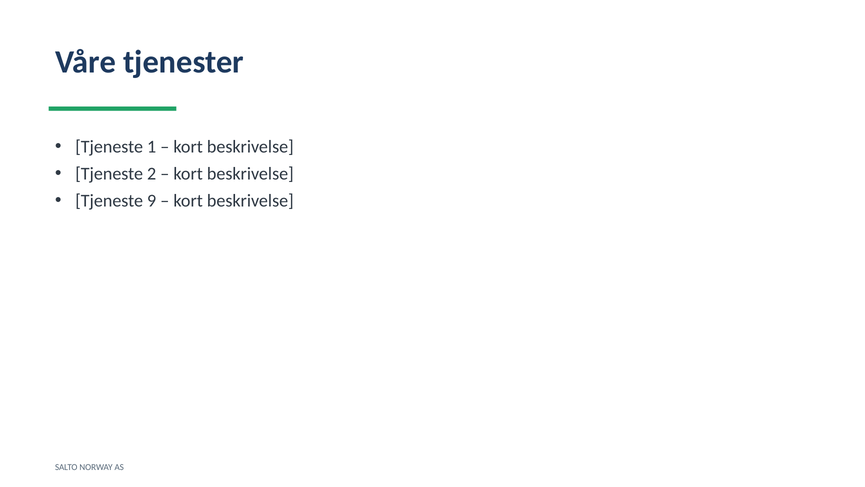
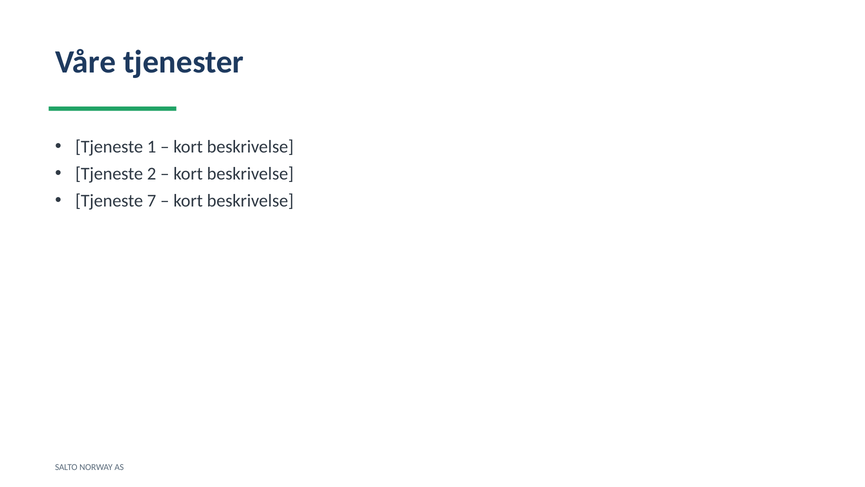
9: 9 -> 7
